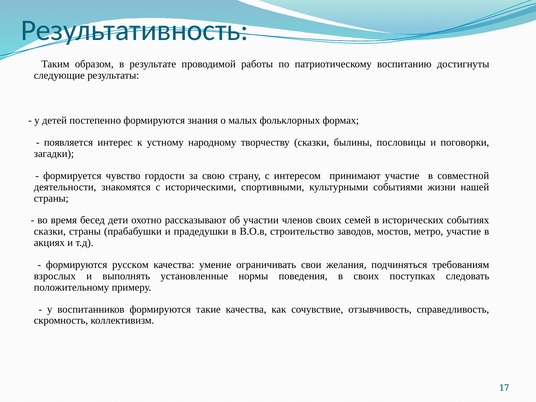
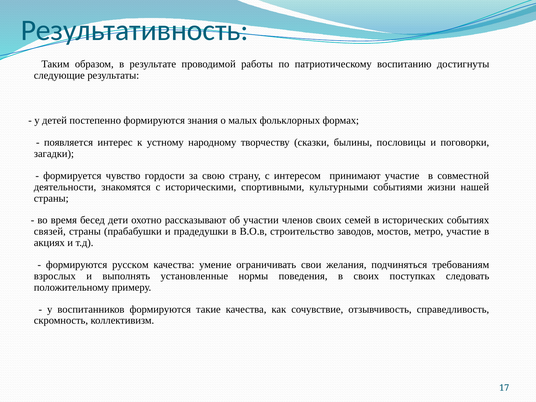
сказки at (50, 231): сказки -> связей
